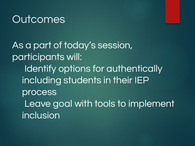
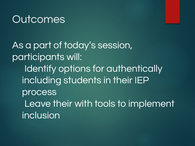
Leave goal: goal -> their
